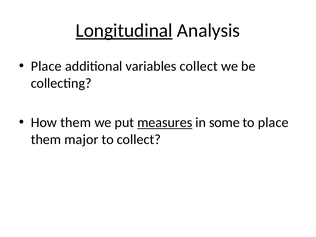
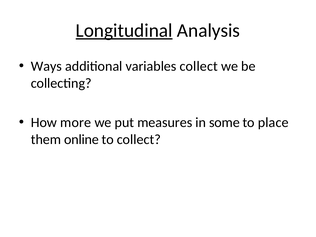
Place at (46, 66): Place -> Ways
How them: them -> more
measures underline: present -> none
major: major -> online
